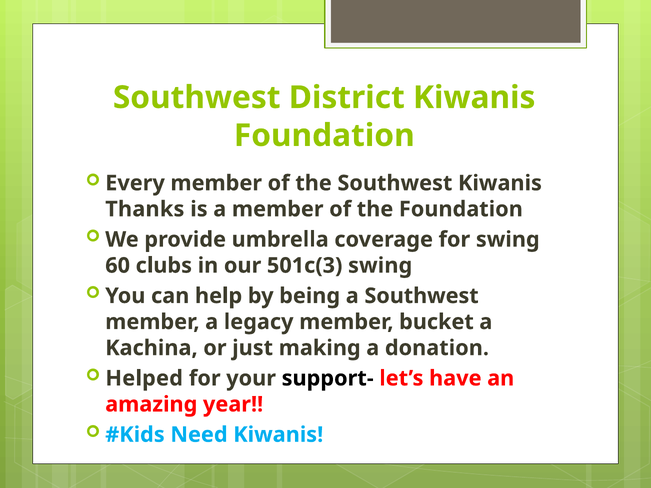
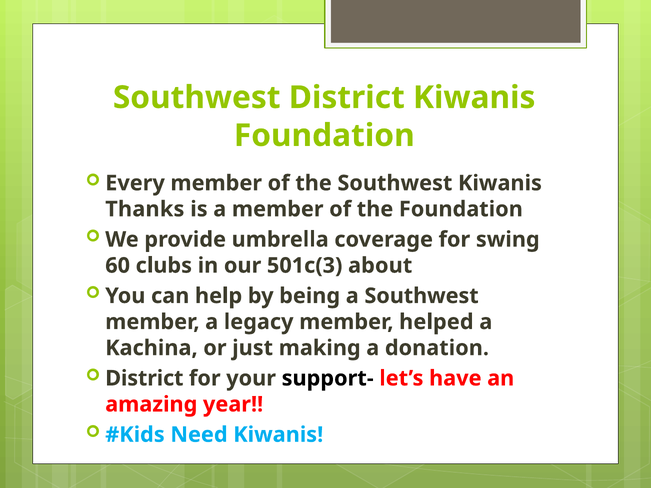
501c(3 swing: swing -> about
bucket: bucket -> helped
Helped at (144, 379): Helped -> District
